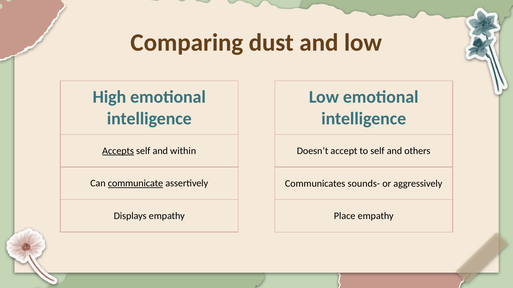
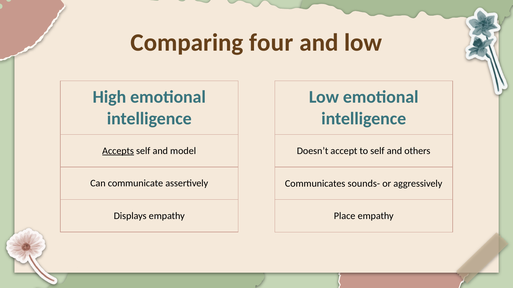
dust: dust -> four
within: within -> model
communicate underline: present -> none
